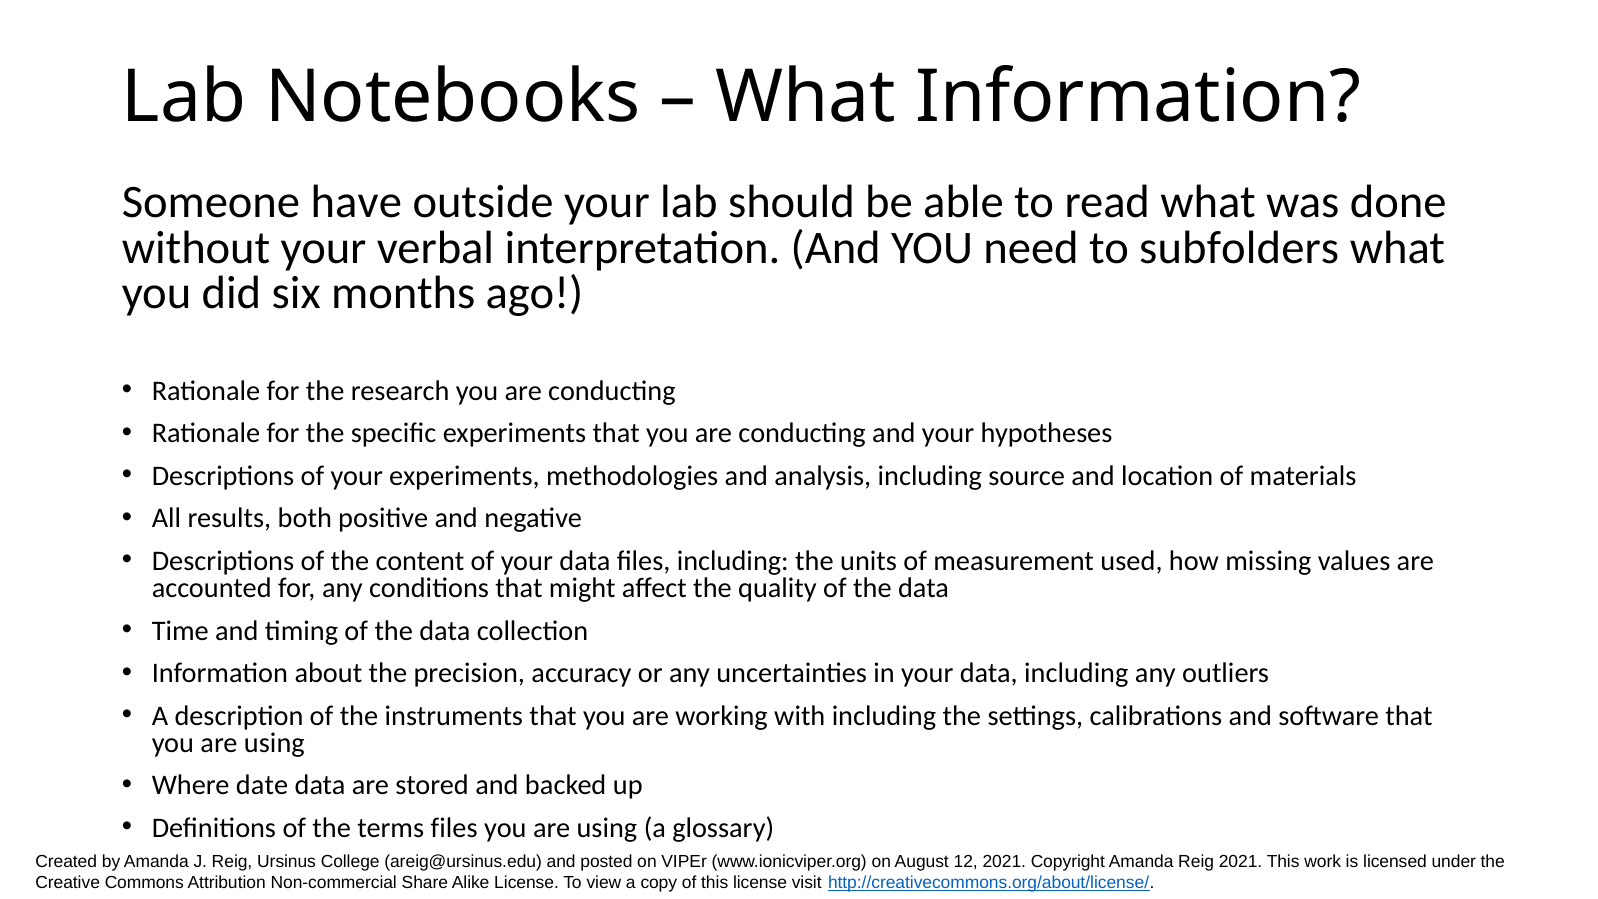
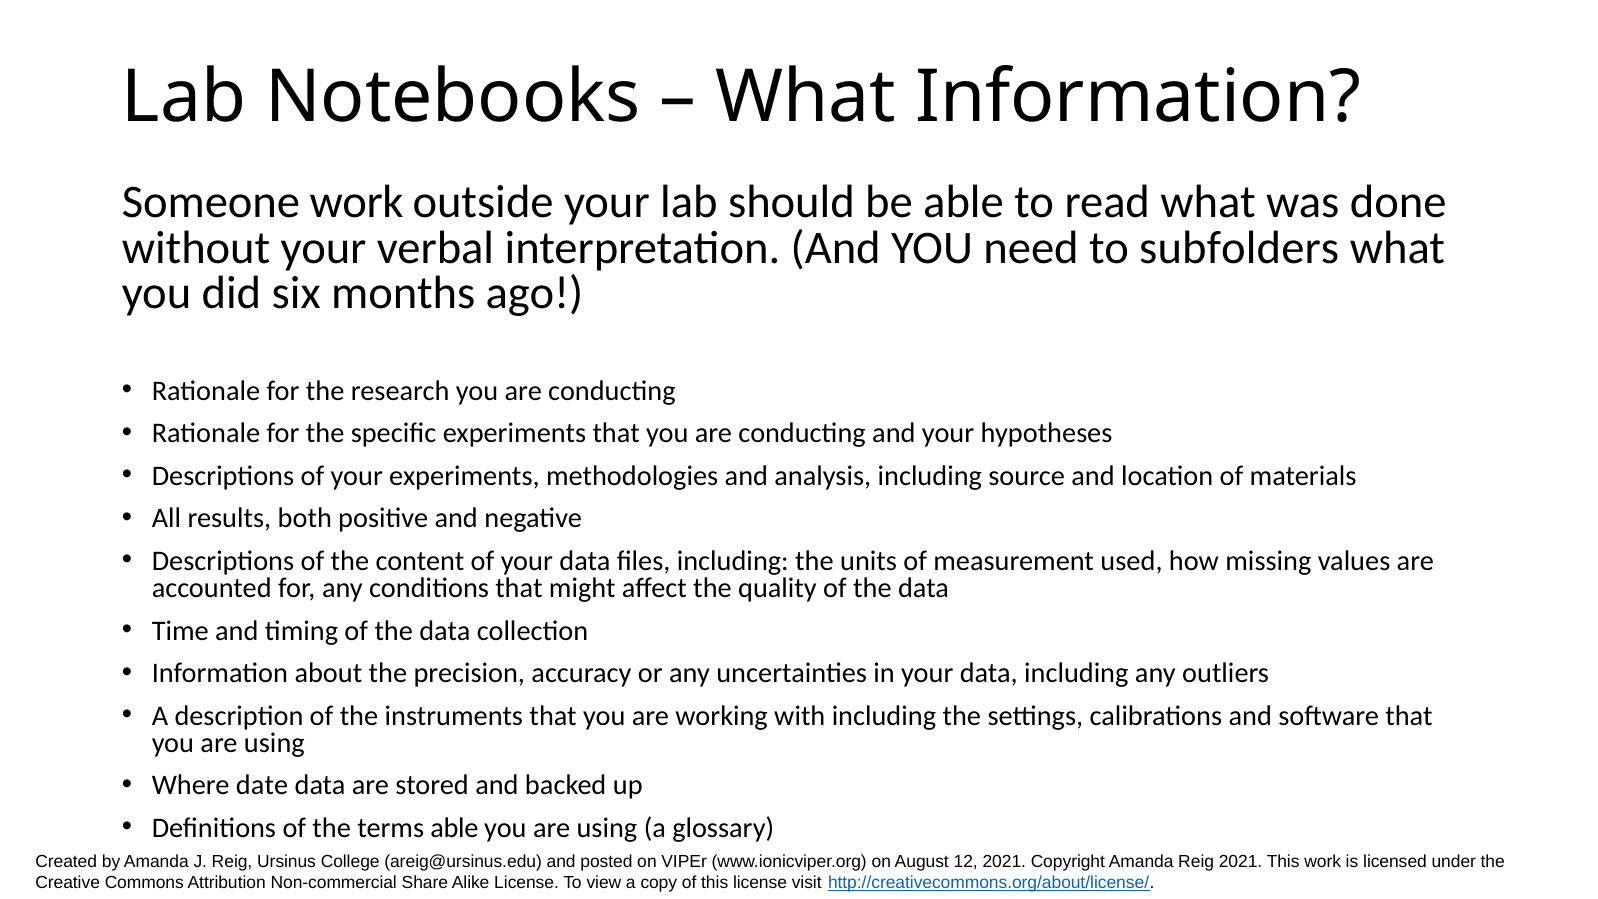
Someone have: have -> work
terms files: files -> able
